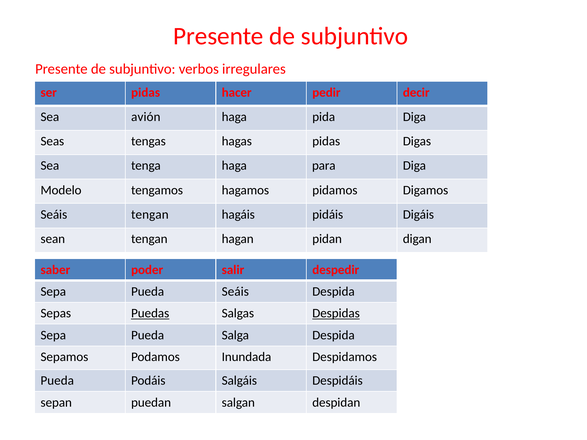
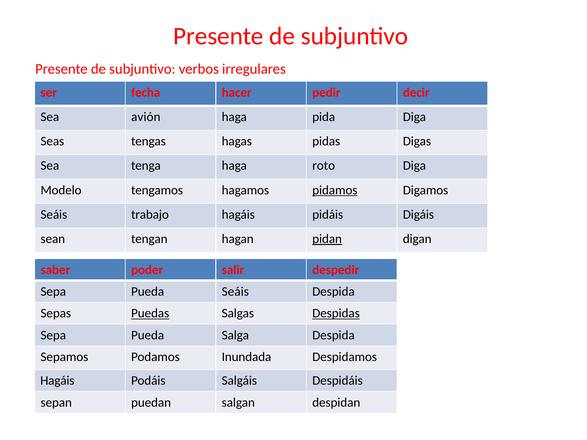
ser pidas: pidas -> fecha
para: para -> roto
pidamos underline: none -> present
Seáis tengan: tengan -> trabajo
pidan underline: none -> present
Pueda at (57, 381): Pueda -> Hagáis
